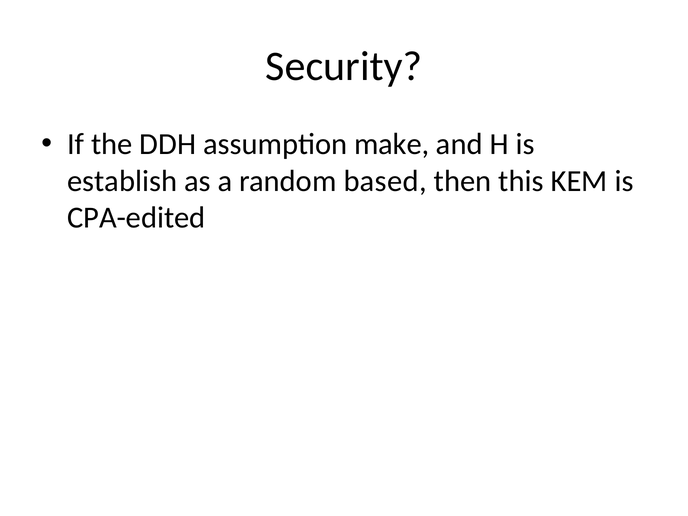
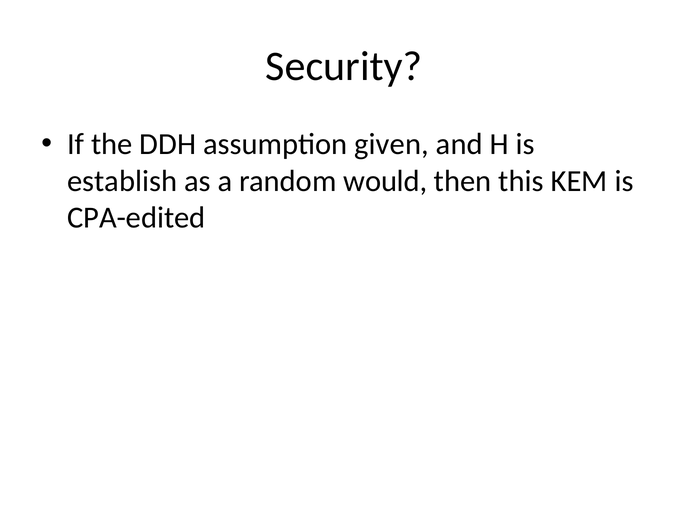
make: make -> given
based: based -> would
